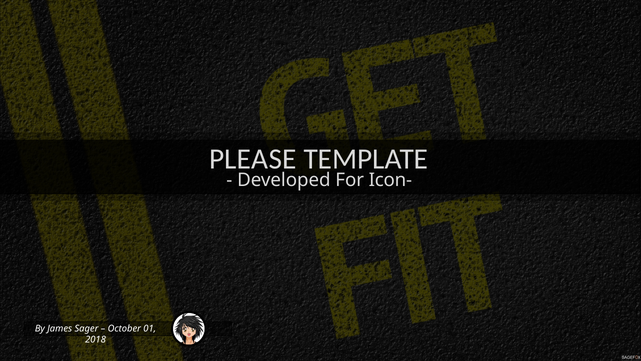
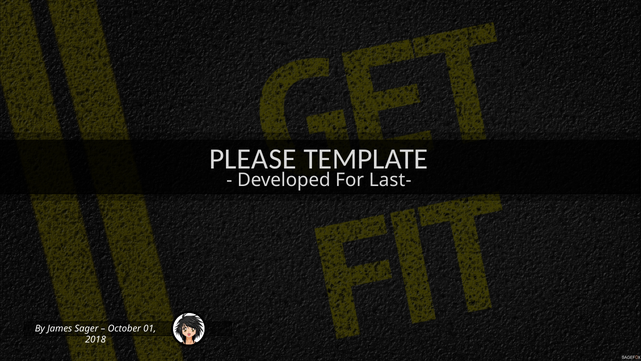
Icon-: Icon- -> Last-
